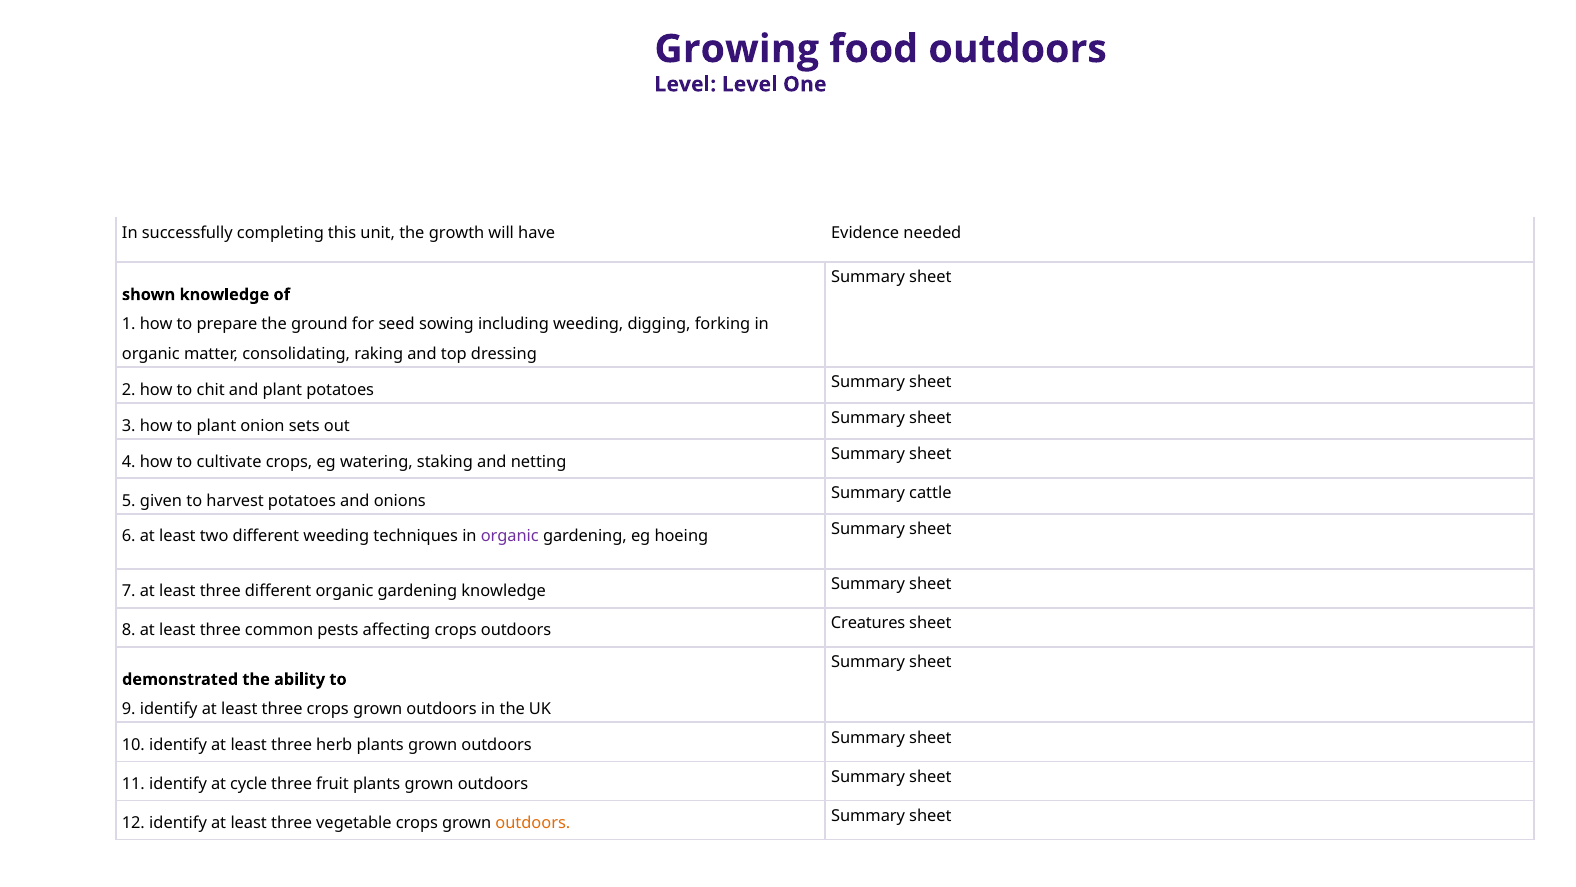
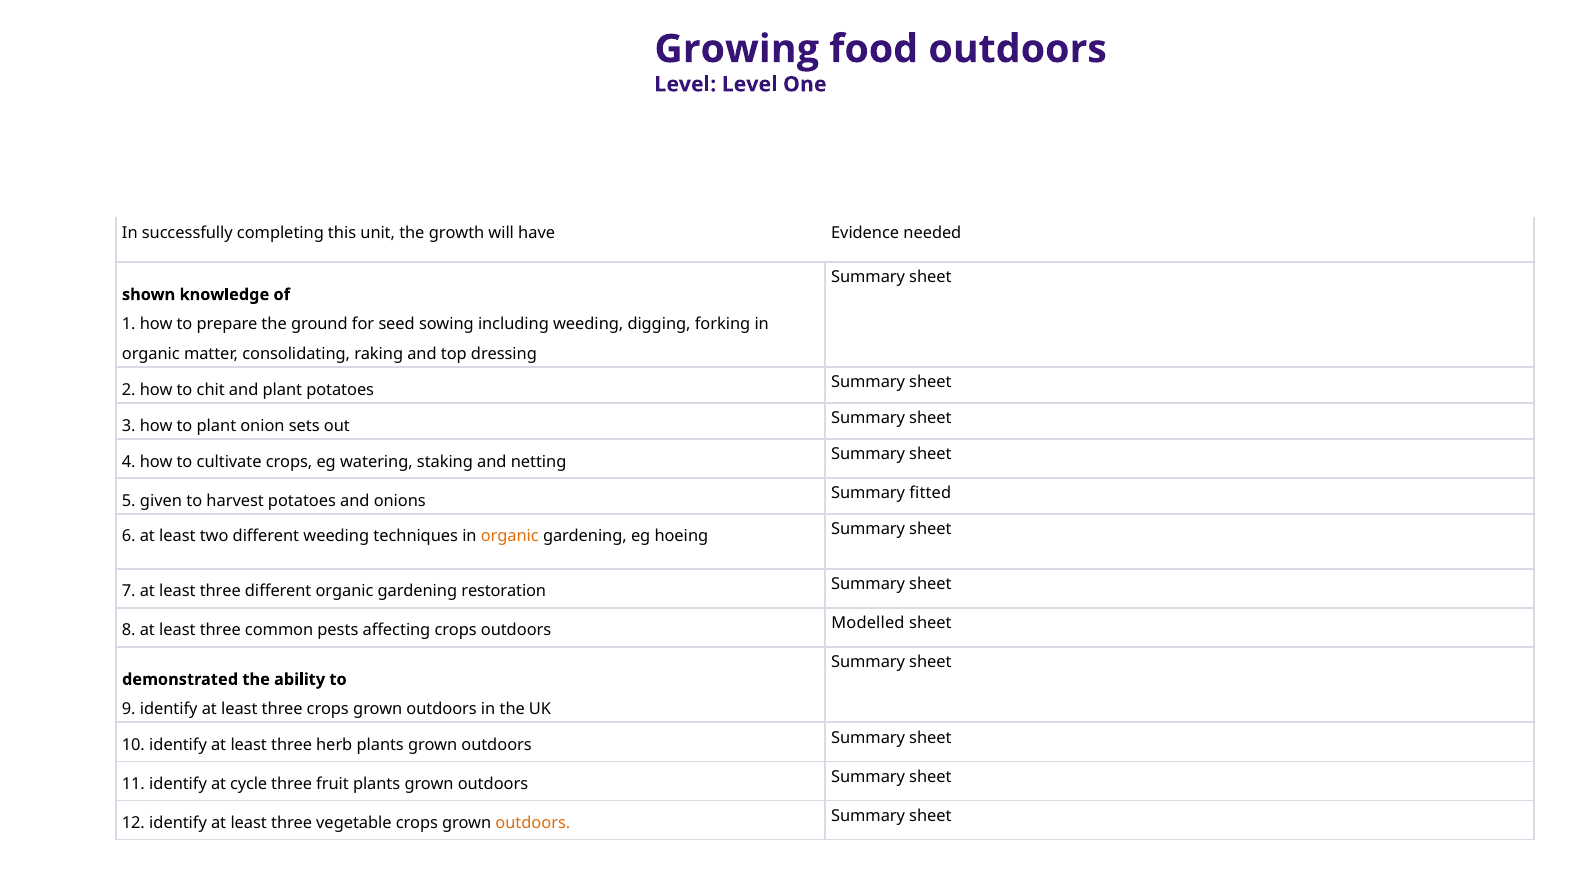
cattle: cattle -> fitted
organic at (510, 536) colour: purple -> orange
gardening knowledge: knowledge -> restoration
Creatures: Creatures -> Modelled
